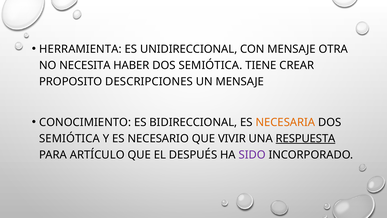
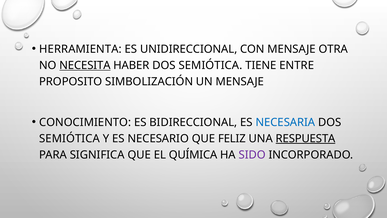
NECESITA underline: none -> present
CREAR: CREAR -> ENTRE
DESCRIPCIONES: DESCRIPCIONES -> SIMBOLIZACIÓN
NECESARIA colour: orange -> blue
VIVIR: VIVIR -> FELIZ
ARTÍCULO: ARTÍCULO -> SIGNIFICA
DESPUÉS: DESPUÉS -> QUÍMICA
